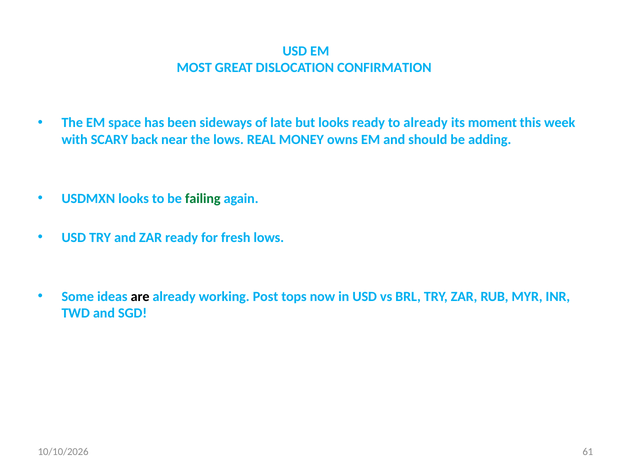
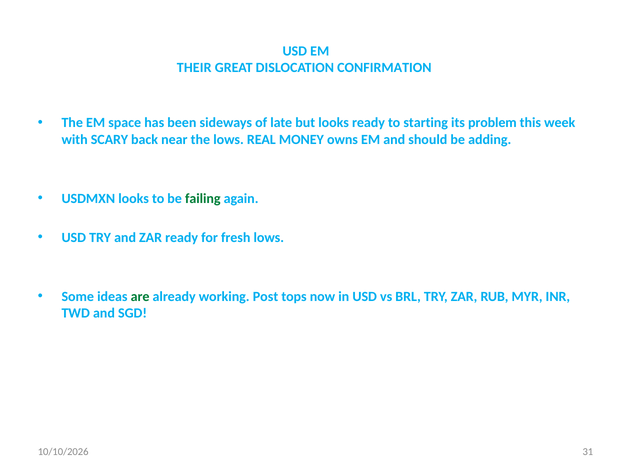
MOST: MOST -> THEIR
to already: already -> starting
moment: moment -> problem
are colour: black -> green
61: 61 -> 31
